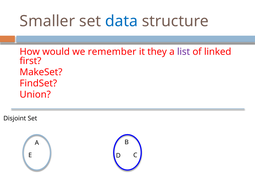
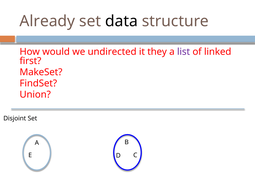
Smaller: Smaller -> Already
data colour: blue -> black
remember: remember -> undirected
